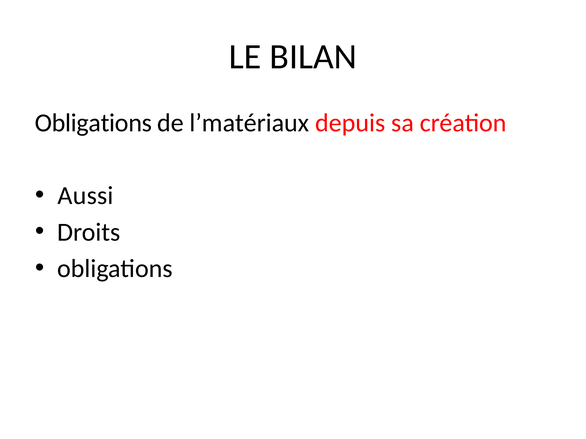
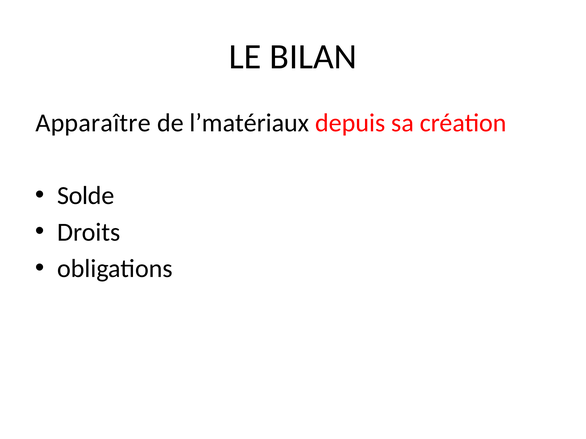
Obligations at (93, 123): Obligations -> Apparaître
Aussi: Aussi -> Solde
